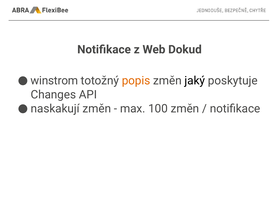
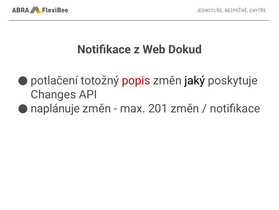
winstrom: winstrom -> potlačení
popis colour: orange -> red
naskakují: naskakují -> naplánuje
100: 100 -> 201
